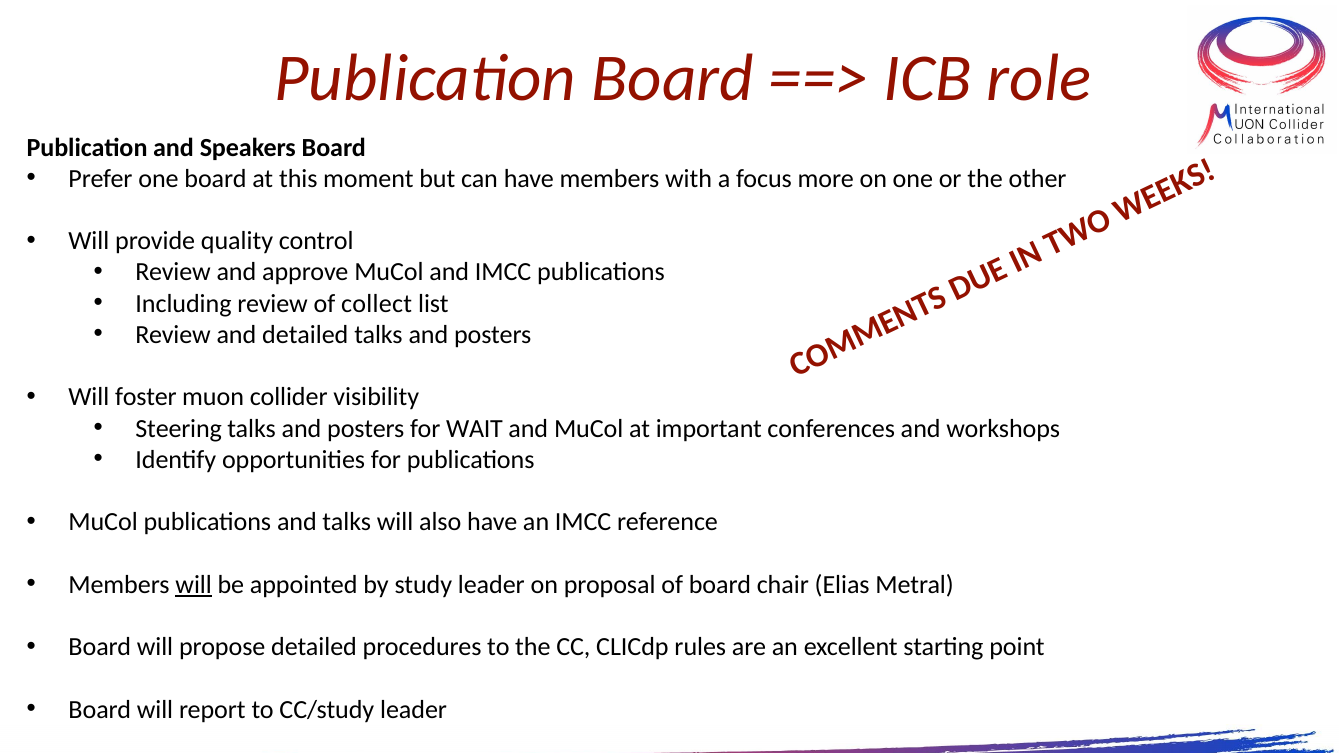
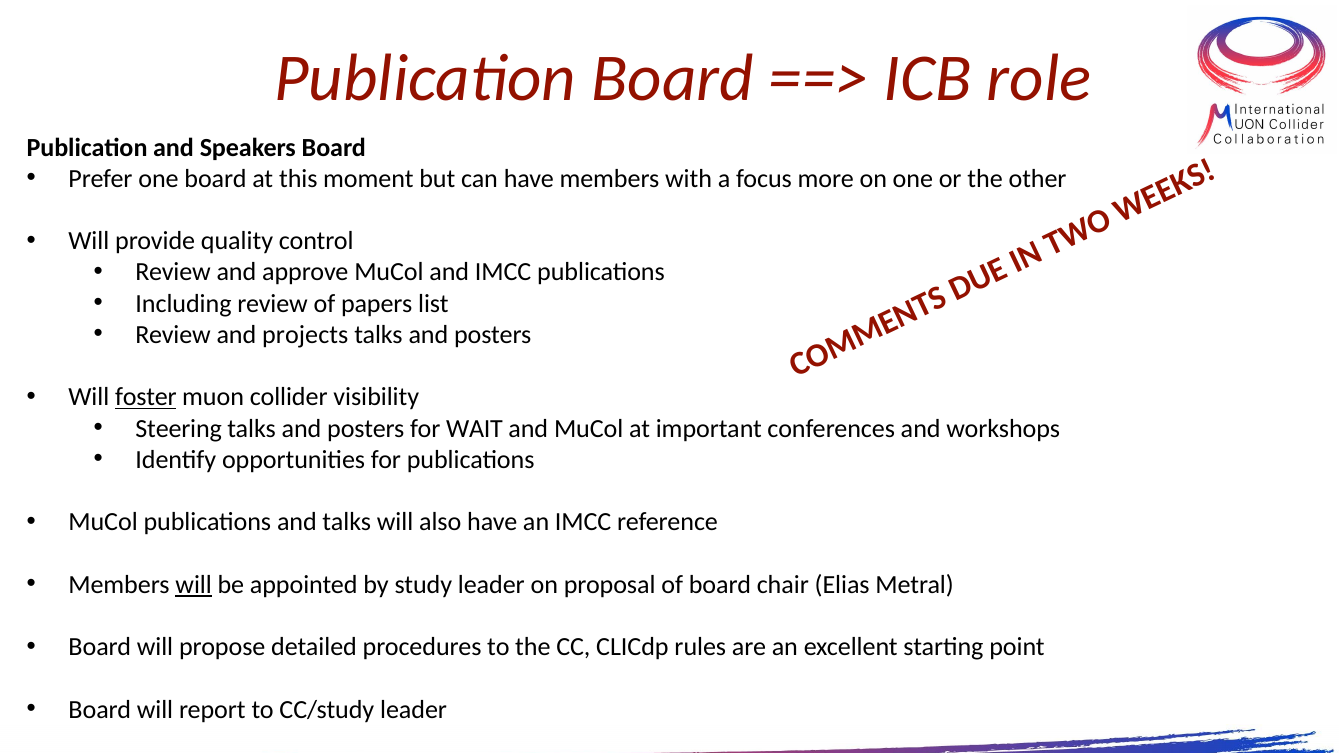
collect: collect -> papers
and detailed: detailed -> projects
foster underline: none -> present
